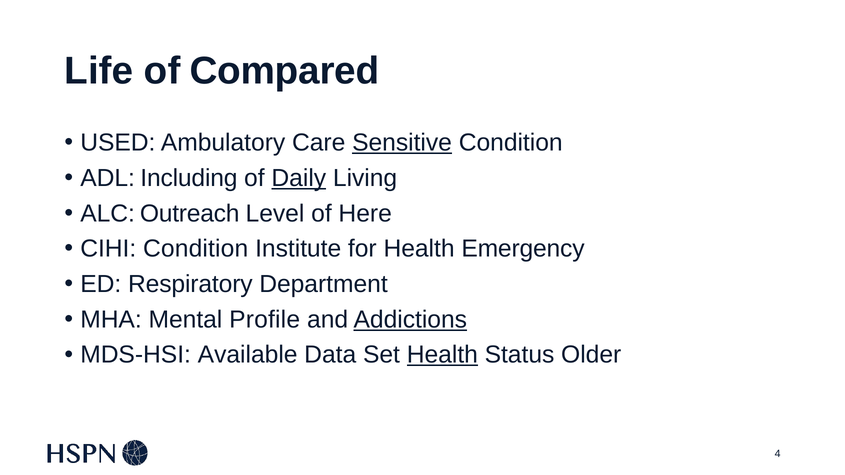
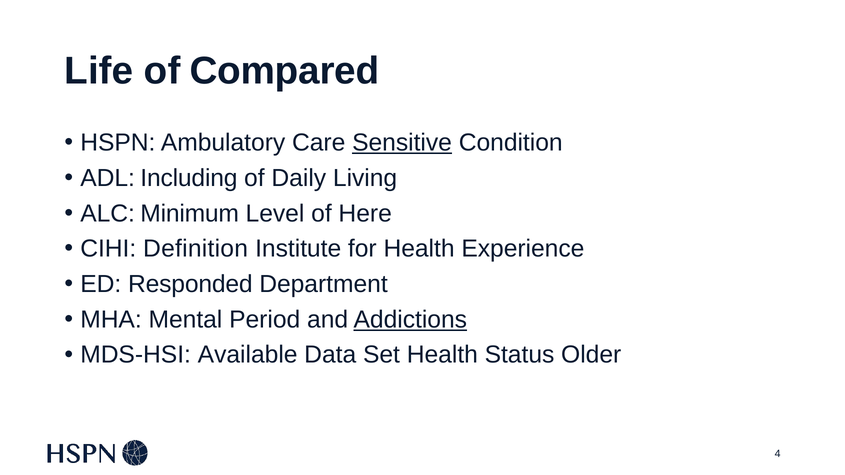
USED: USED -> HSPN
Daily underline: present -> none
Outreach: Outreach -> Minimum
CIHI Condition: Condition -> Definition
Emergency: Emergency -> Experience
Respiratory: Respiratory -> Responded
Profile: Profile -> Period
Health at (442, 355) underline: present -> none
